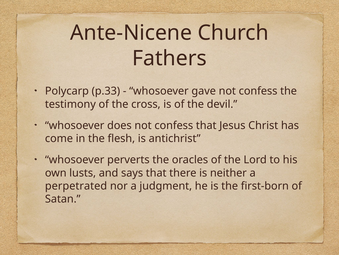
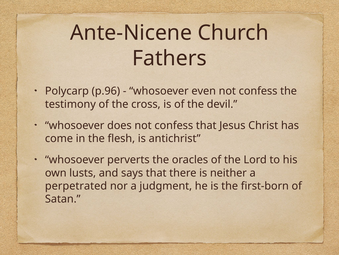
p.33: p.33 -> p.96
gave: gave -> even
